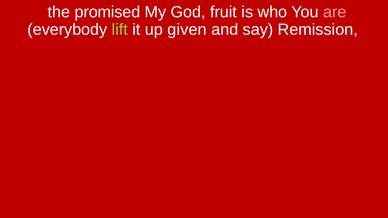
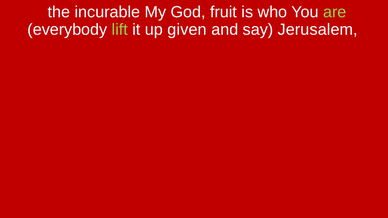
promised: promised -> incurable
are colour: pink -> light green
Remission: Remission -> Jerusalem
